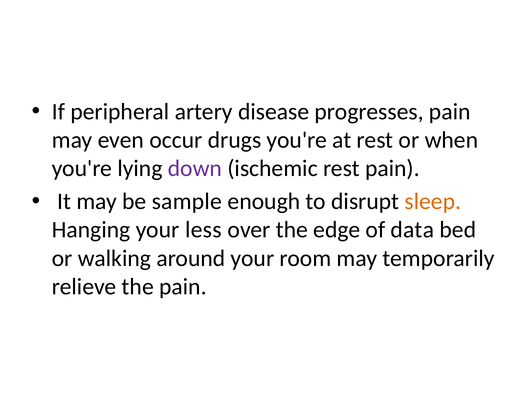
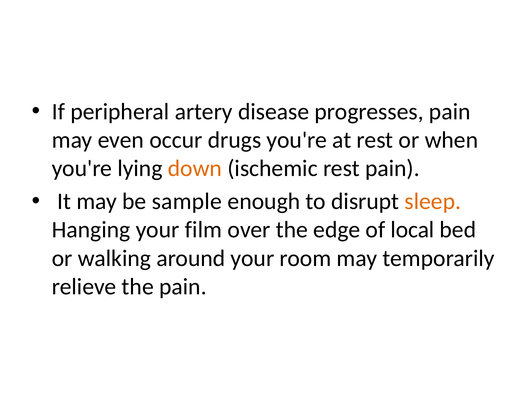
down colour: purple -> orange
less: less -> film
data: data -> local
